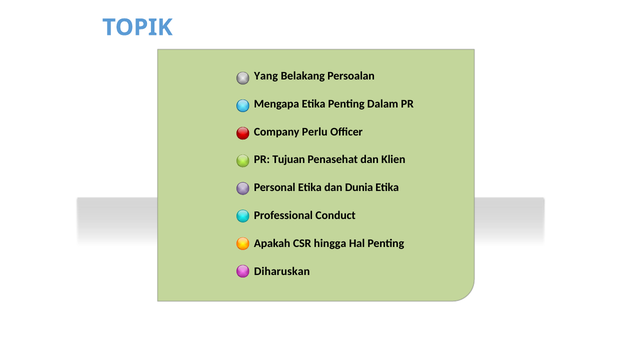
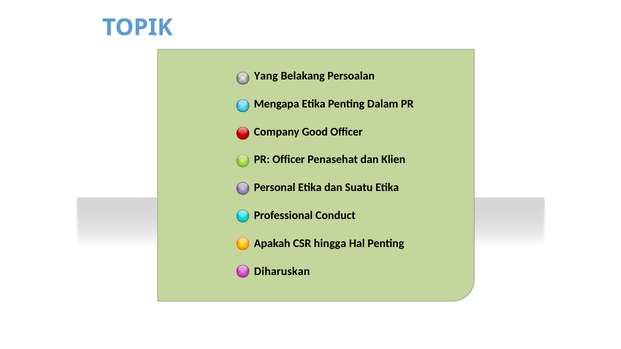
Perlu: Perlu -> Good
PR Tujuan: Tujuan -> Officer
Dunia: Dunia -> Suatu
